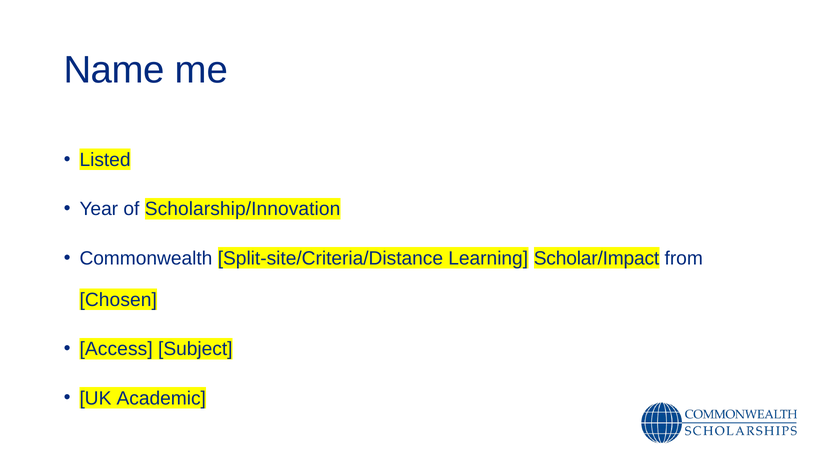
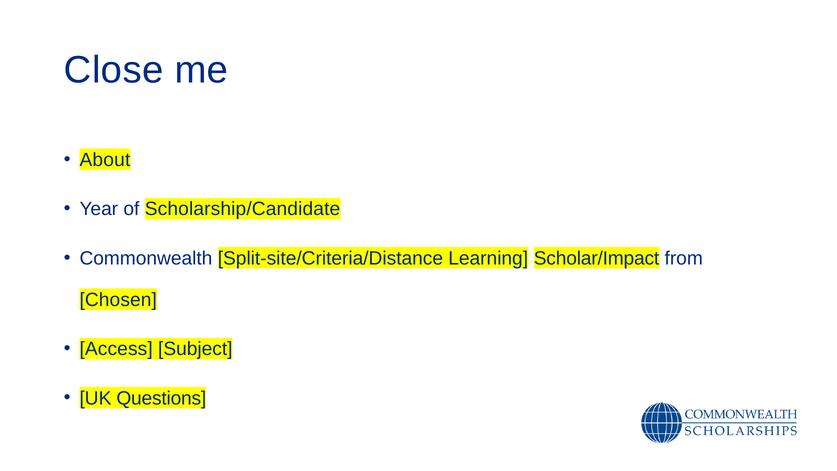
Name: Name -> Close
Listed: Listed -> About
Scholarship/Innovation: Scholarship/Innovation -> Scholarship/Candidate
Academic: Academic -> Questions
